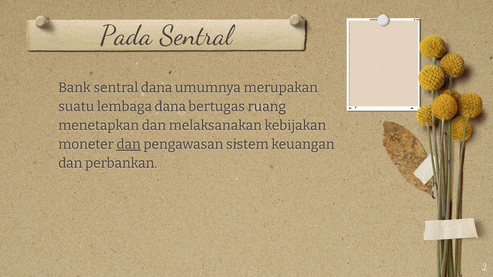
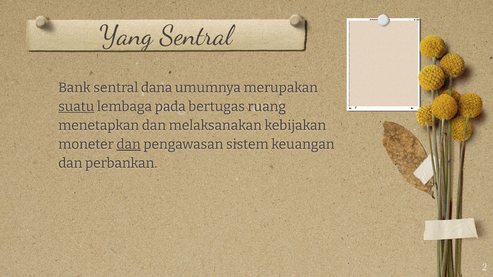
Pada: Pada -> Yang
suatu underline: none -> present
lembaga dana: dana -> pada
